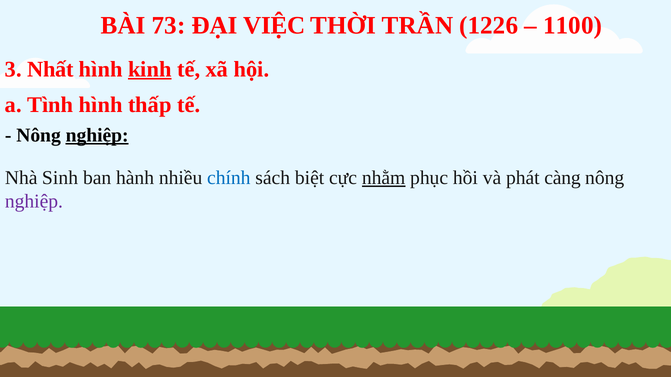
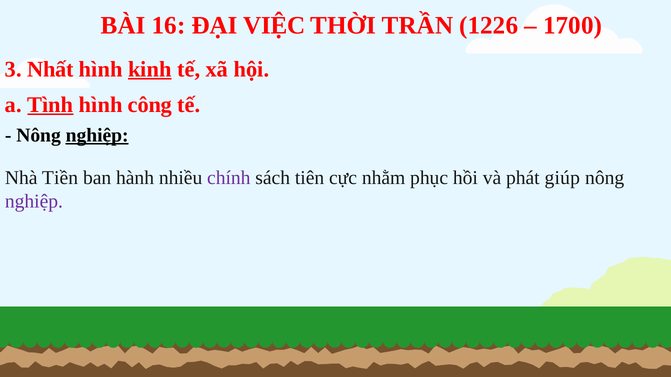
73: 73 -> 16
1100: 1100 -> 1700
Tình underline: none -> present
thấp: thấp -> công
Sinh: Sinh -> Tiền
chính colour: blue -> purple
biệt: biệt -> tiên
nhằm underline: present -> none
càng: càng -> giúp
